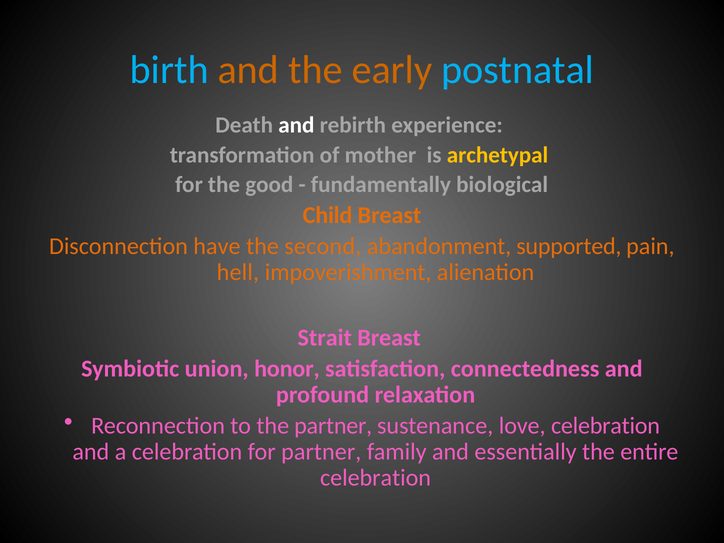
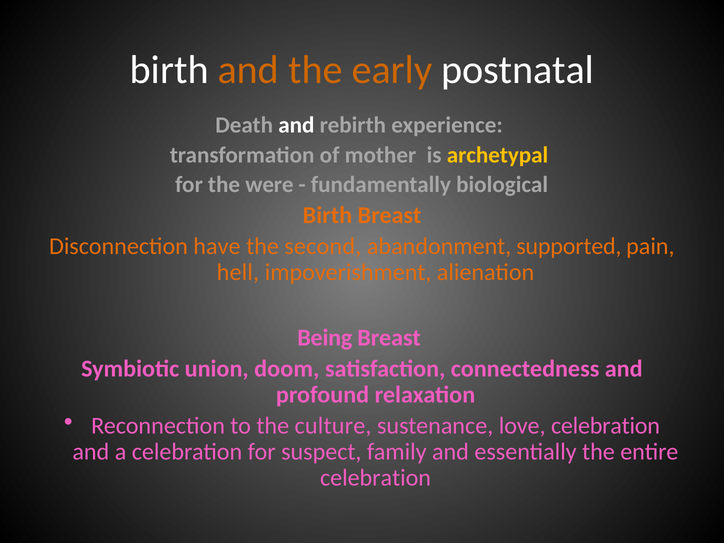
birth at (169, 70) colour: light blue -> white
postnatal colour: light blue -> white
good: good -> were
Child at (328, 215): Child -> Birth
Strait: Strait -> Being
honor: honor -> doom
the partner: partner -> culture
for partner: partner -> suspect
